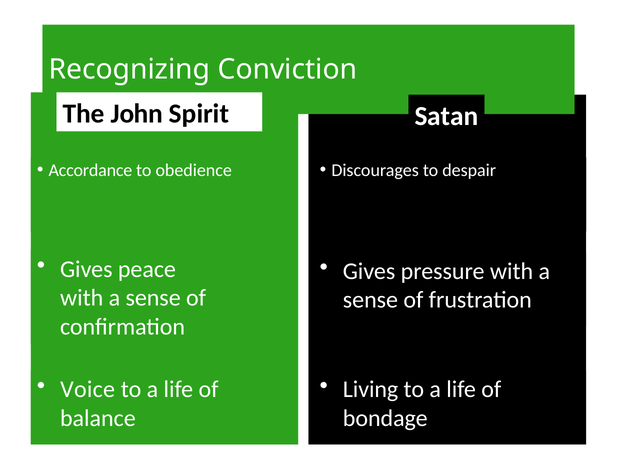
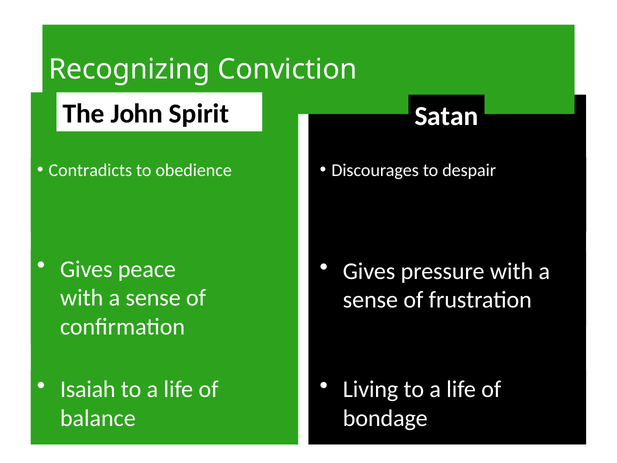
Accordance: Accordance -> Contradicts
Voice: Voice -> Isaiah
